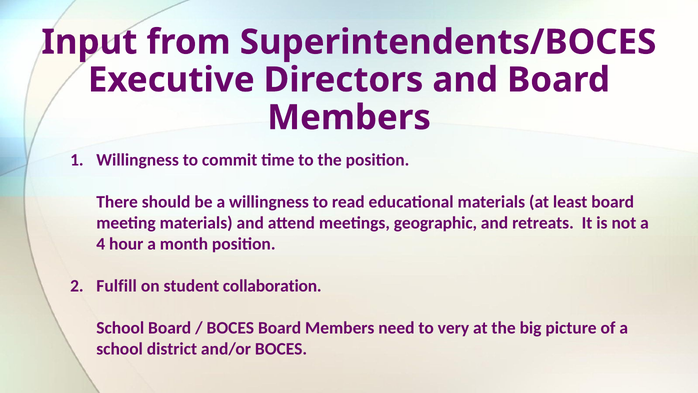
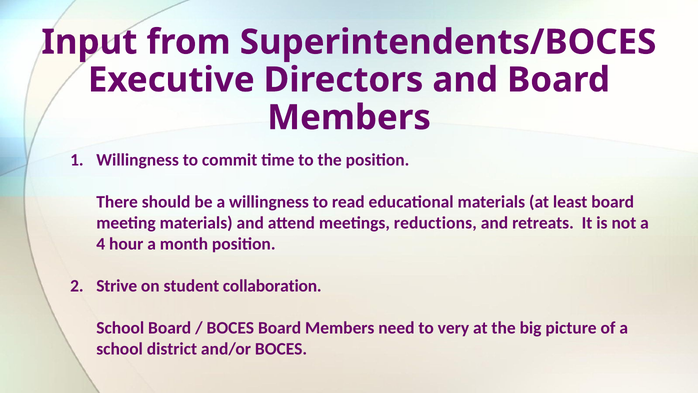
geographic: geographic -> reductions
Fulfill: Fulfill -> Strive
